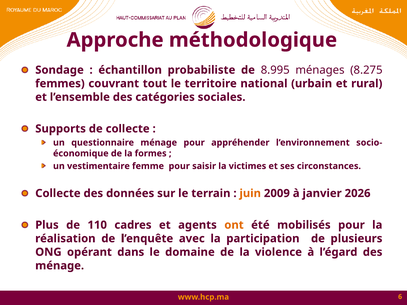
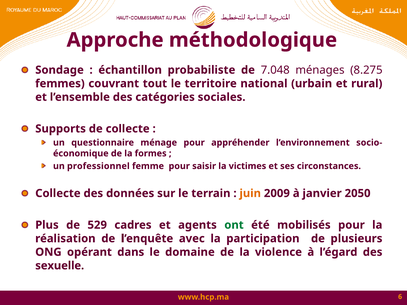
8.995: 8.995 -> 7.048
vestimentaire: vestimentaire -> professionnel
2026: 2026 -> 2050
110: 110 -> 529
ont colour: orange -> green
ménage at (60, 266): ménage -> sexuelle
